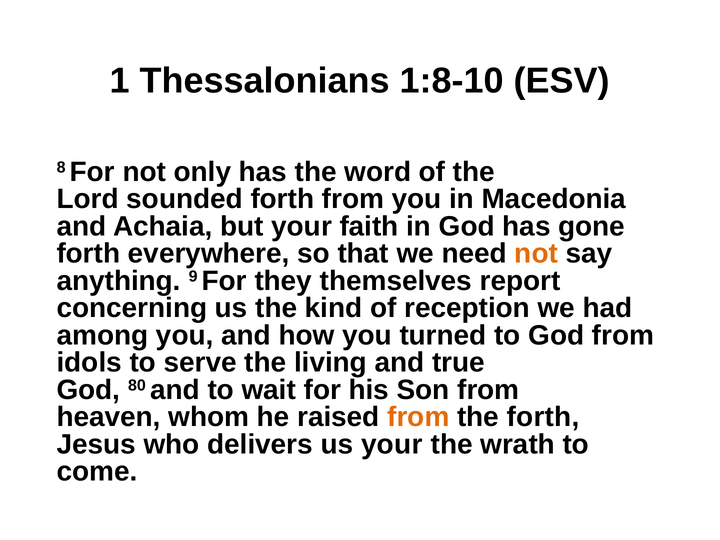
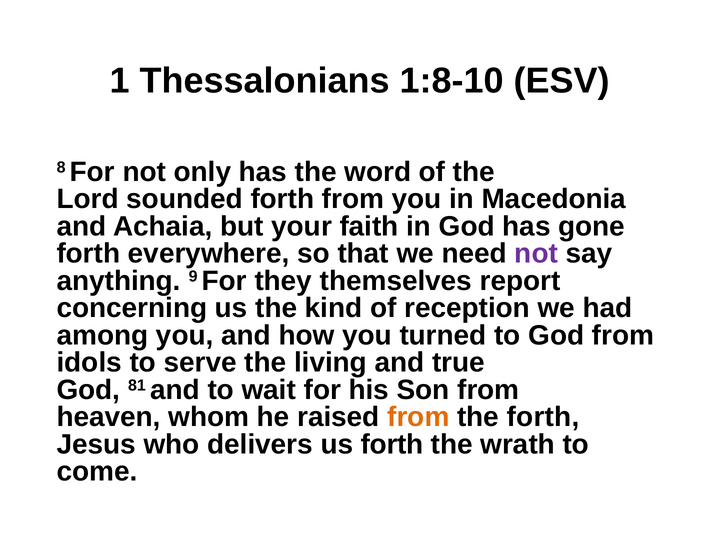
not at (536, 254) colour: orange -> purple
80: 80 -> 81
us your: your -> forth
